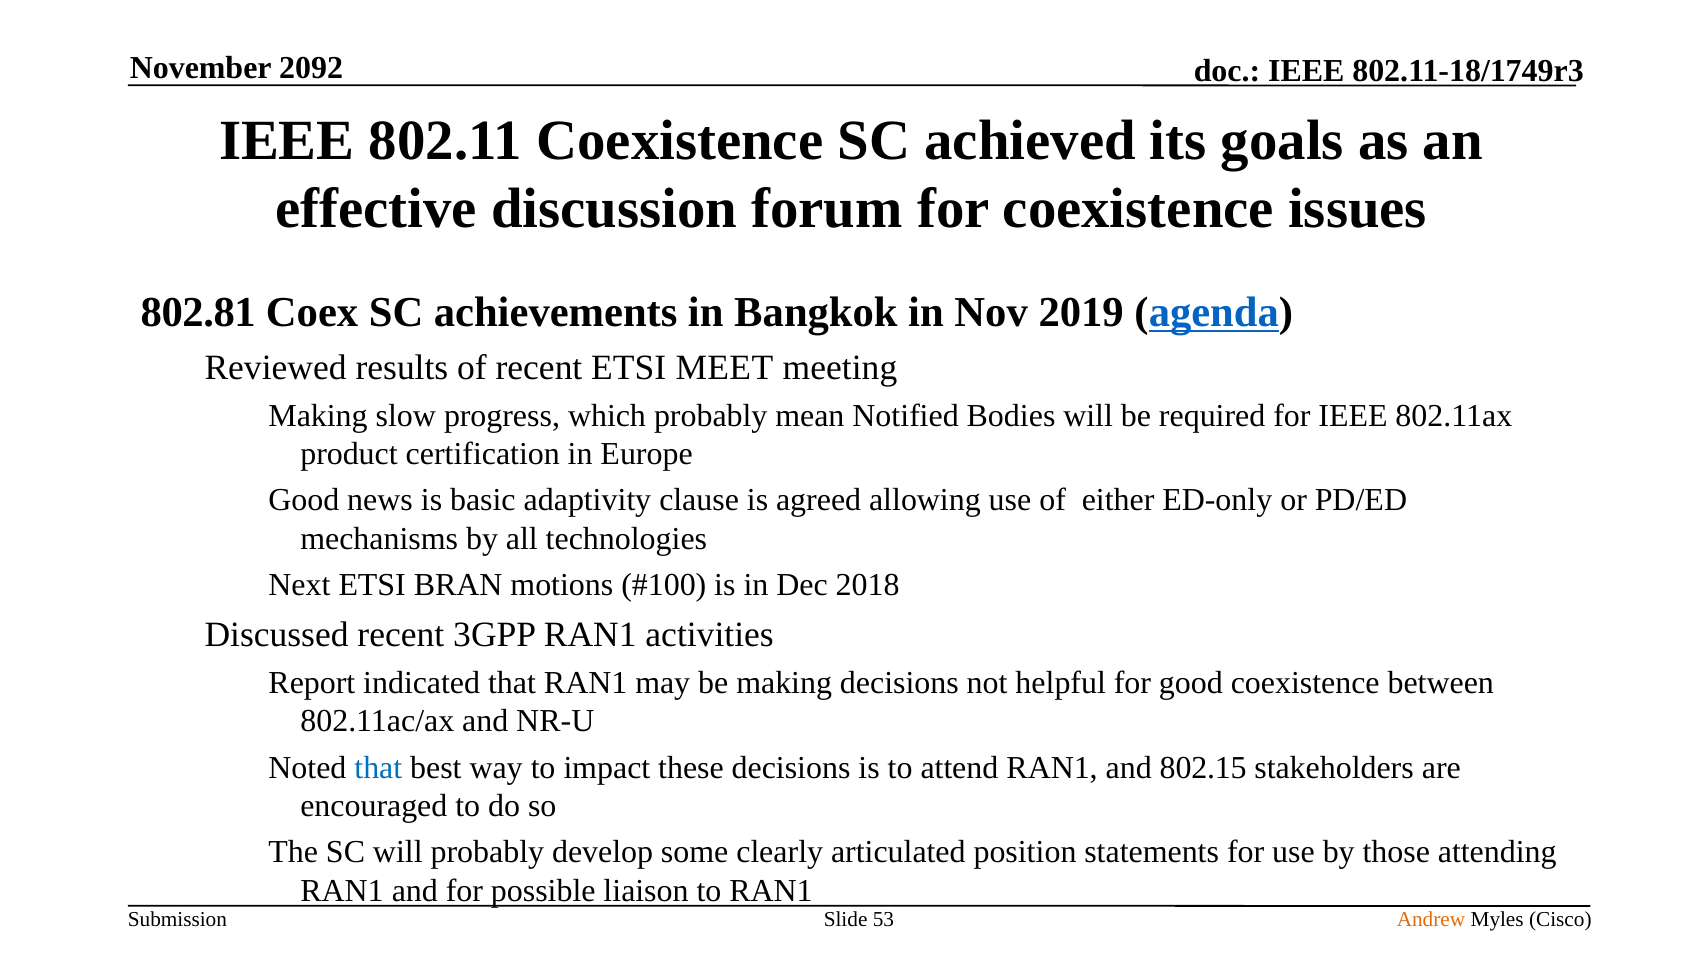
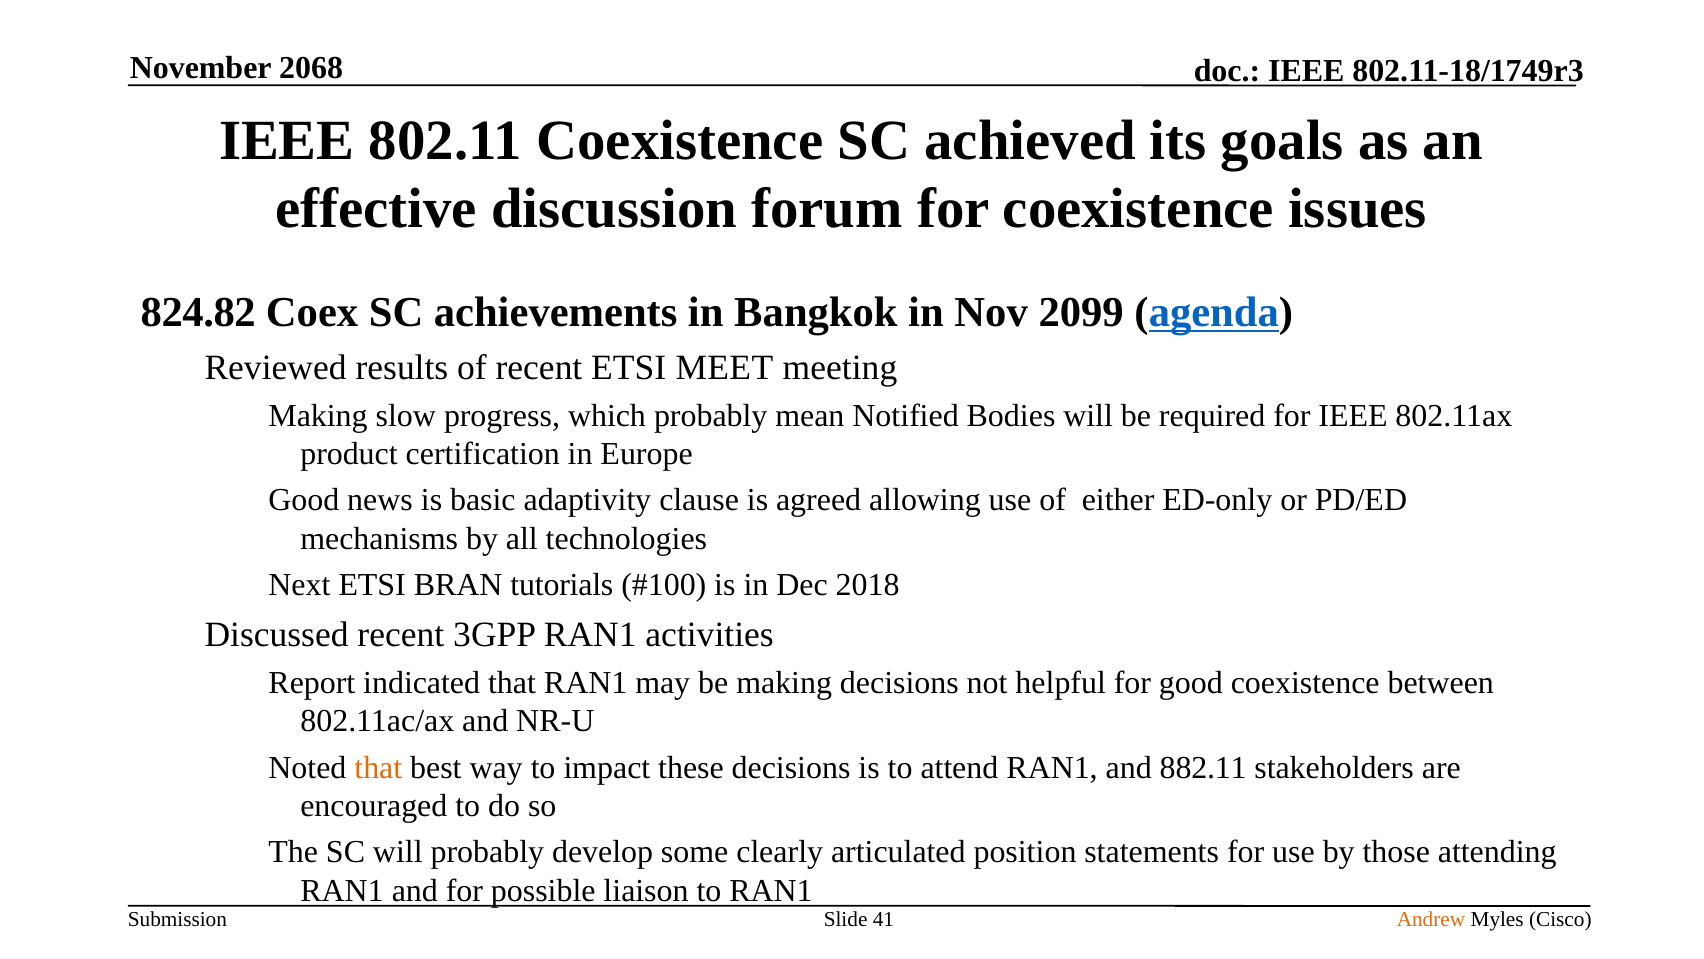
2092: 2092 -> 2068
802.81: 802.81 -> 824.82
2019: 2019 -> 2099
motions: motions -> tutorials
that at (378, 767) colour: blue -> orange
802.15: 802.15 -> 882.11
53: 53 -> 41
